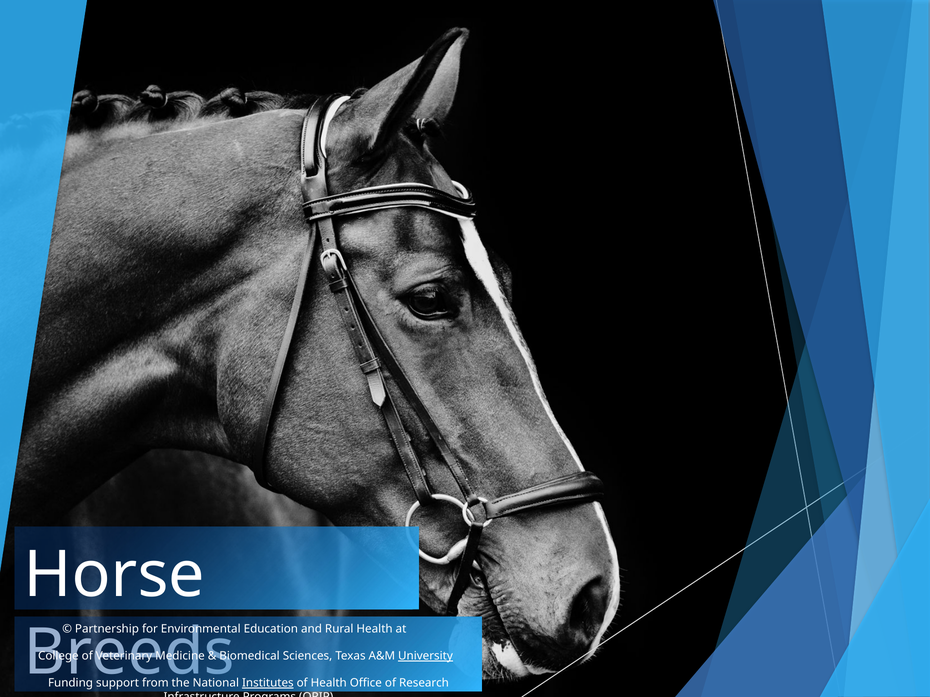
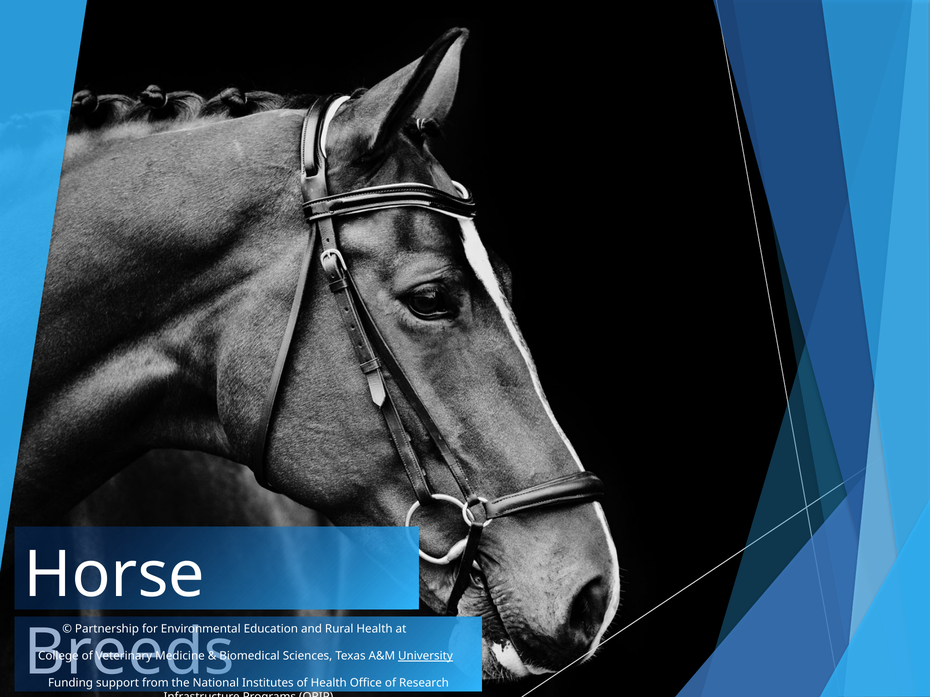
Institutes underline: present -> none
